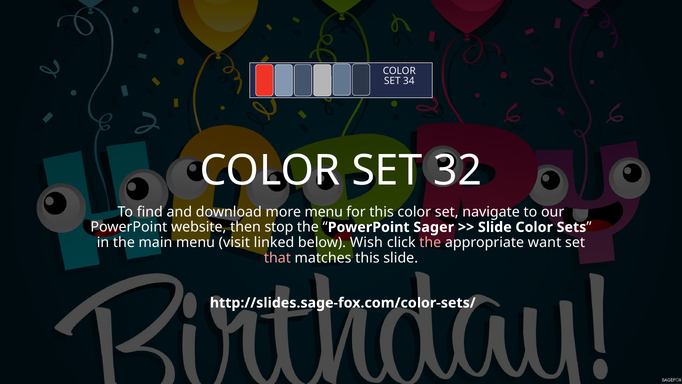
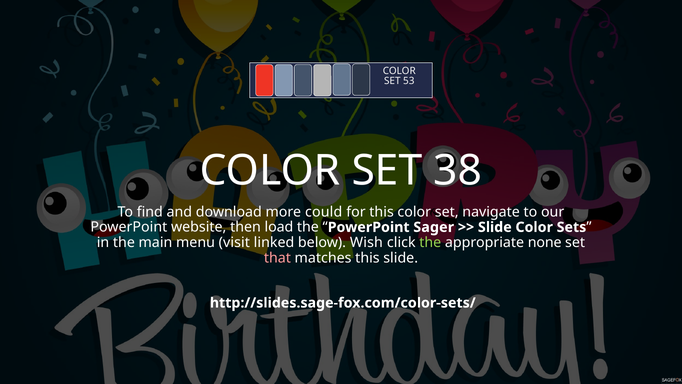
34: 34 -> 53
32: 32 -> 38
more menu: menu -> could
stop: stop -> load
the at (430, 242) colour: pink -> light green
want: want -> none
